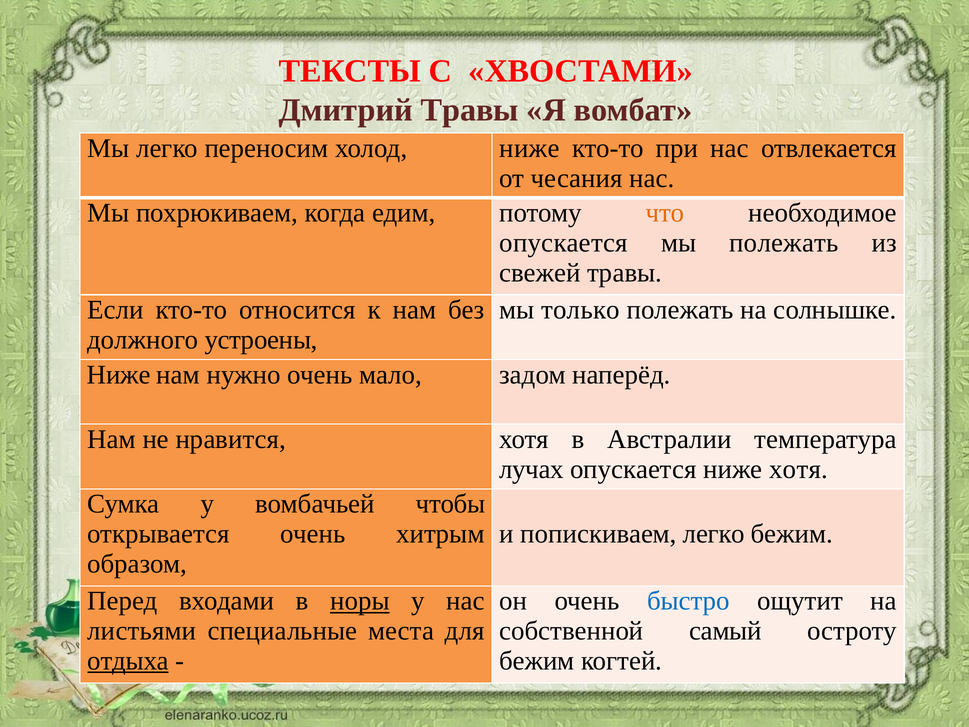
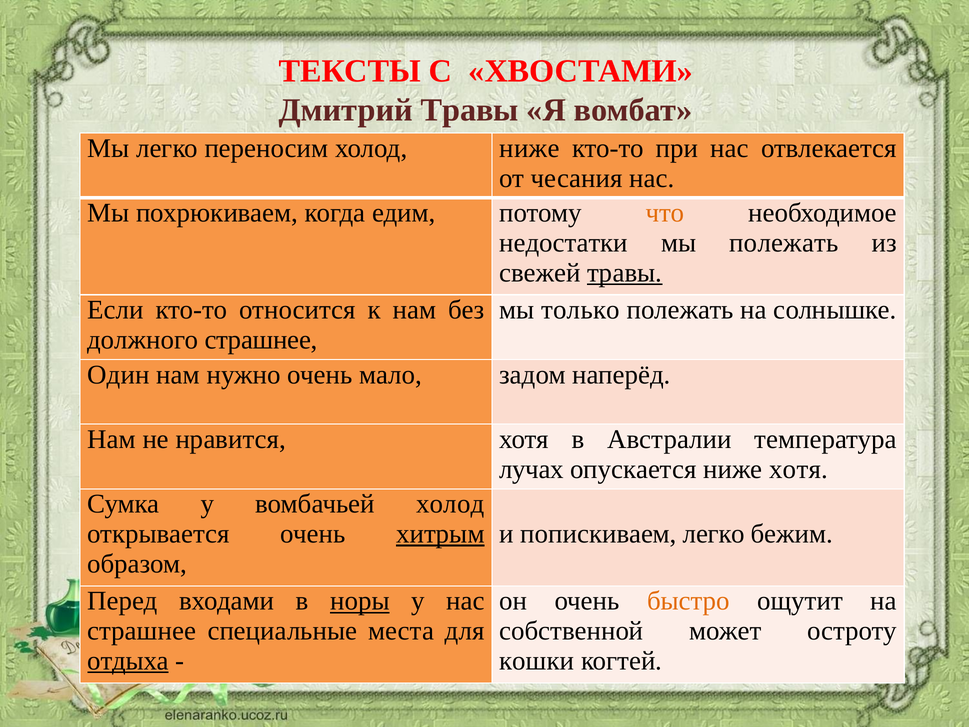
опускается at (563, 243): опускается -> недостатки
травы at (625, 273) underline: none -> present
должного устроены: устроены -> страшнее
Ниже at (119, 375): Ниже -> Один
вомбачьей чтобы: чтобы -> холод
хитрым underline: none -> present
быстро colour: blue -> orange
листьями at (142, 631): листьями -> страшнее
самый: самый -> может
бежим at (537, 661): бежим -> кошки
